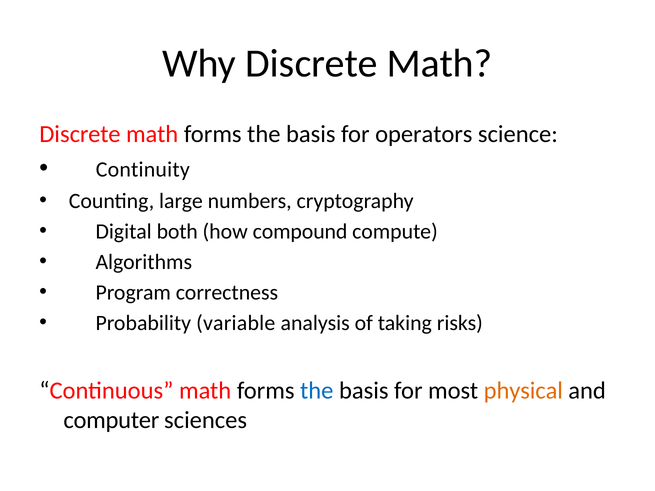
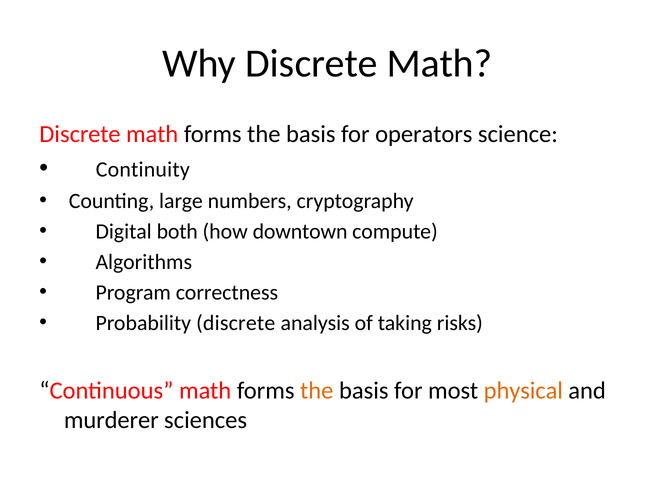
compound: compound -> downtown
Probability variable: variable -> discrete
the at (317, 391) colour: blue -> orange
computer: computer -> murderer
